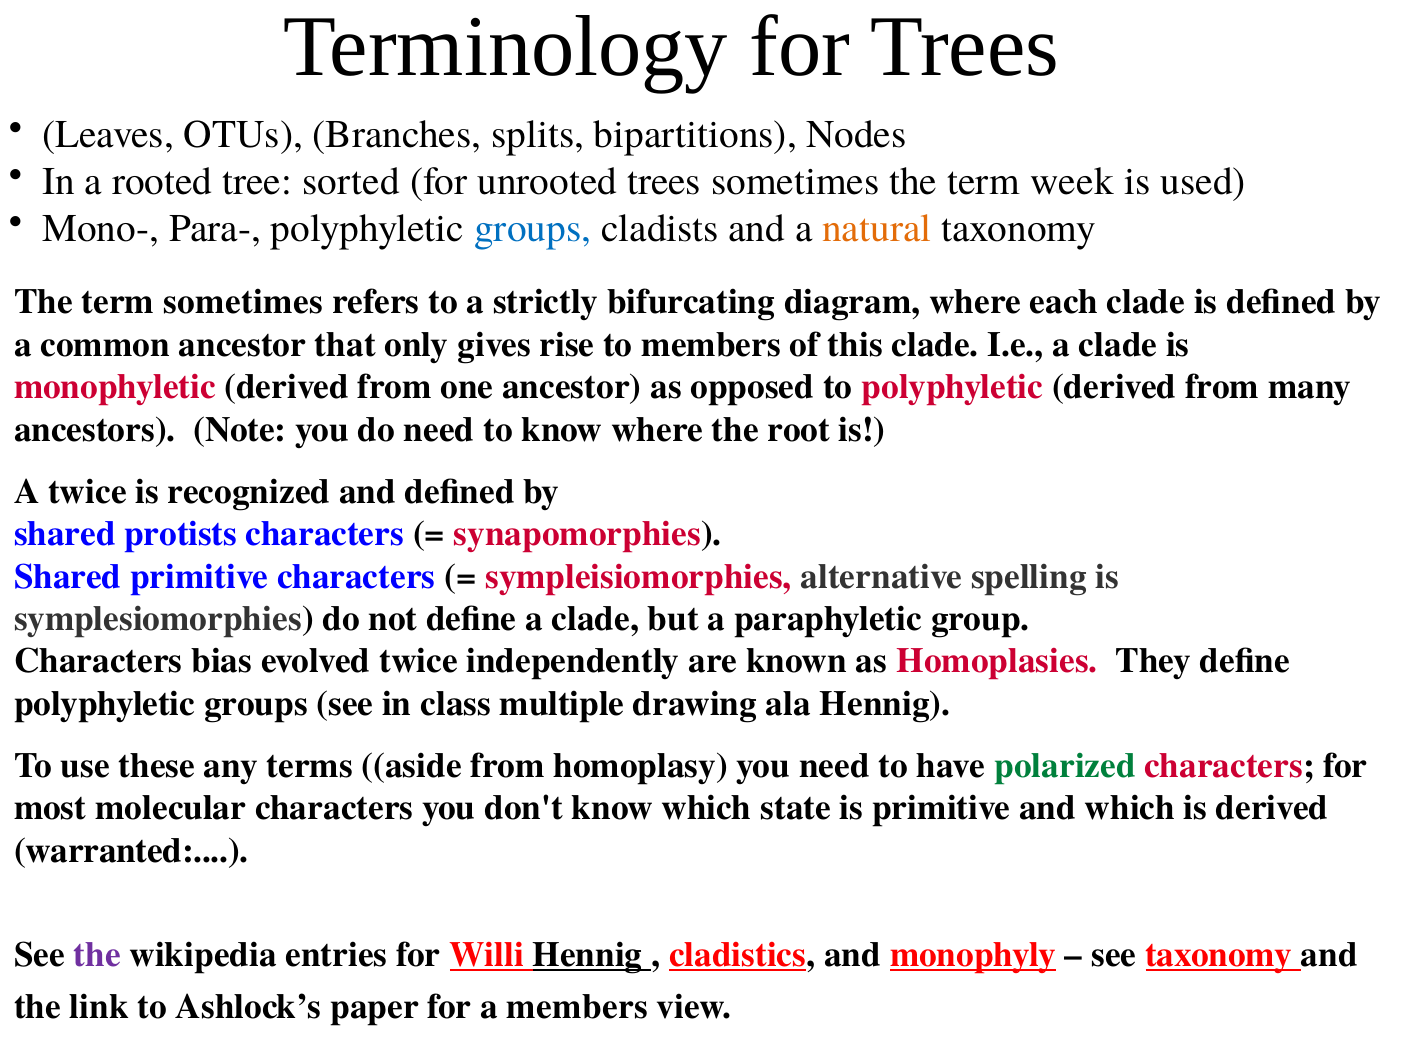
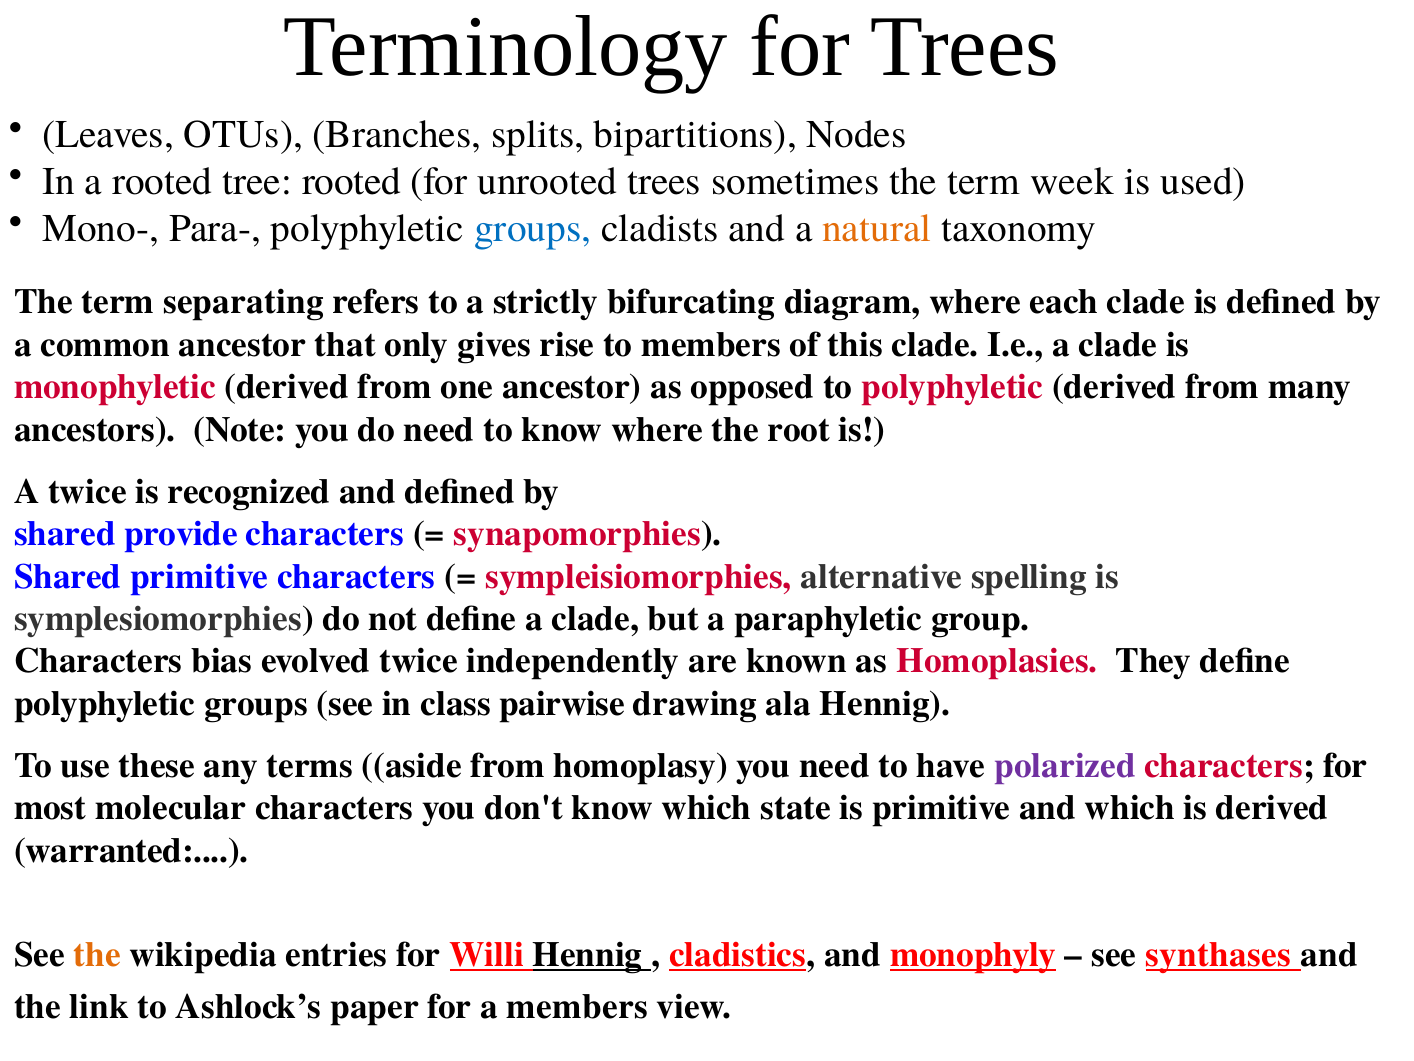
tree sorted: sorted -> rooted
term sometimes: sometimes -> separating
protists: protists -> provide
multiple: multiple -> pairwise
polarized colour: green -> purple
the at (97, 955) colour: purple -> orange
see taxonomy: taxonomy -> synthases
